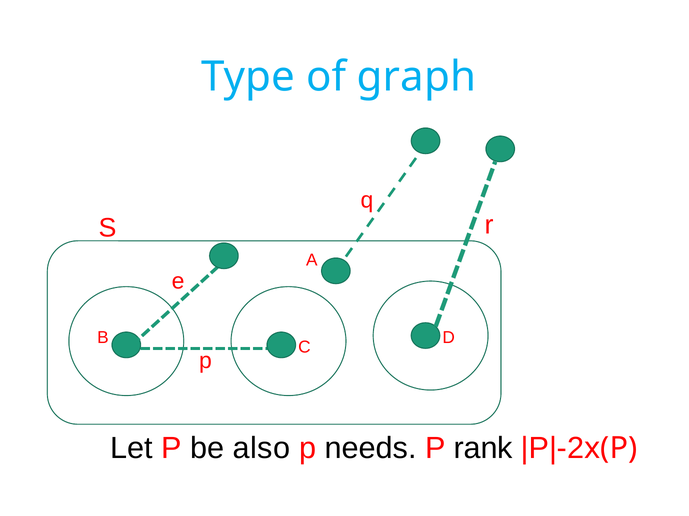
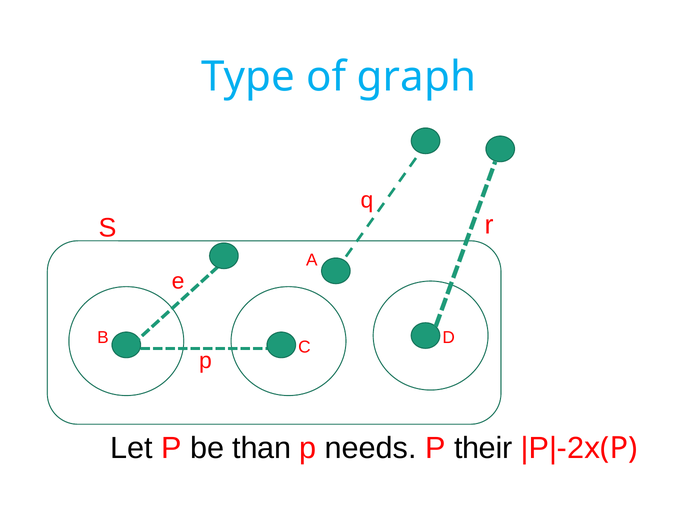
also: also -> than
rank: rank -> their
